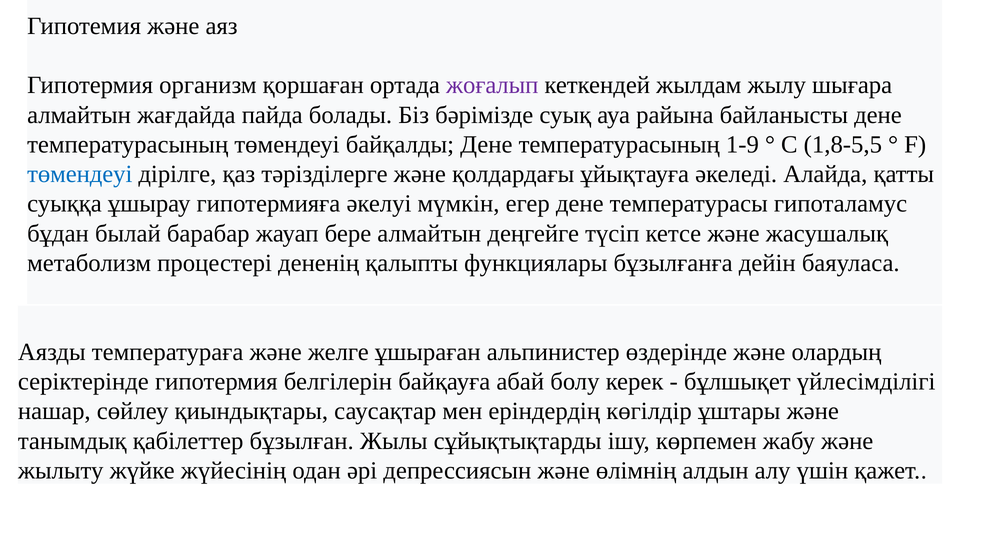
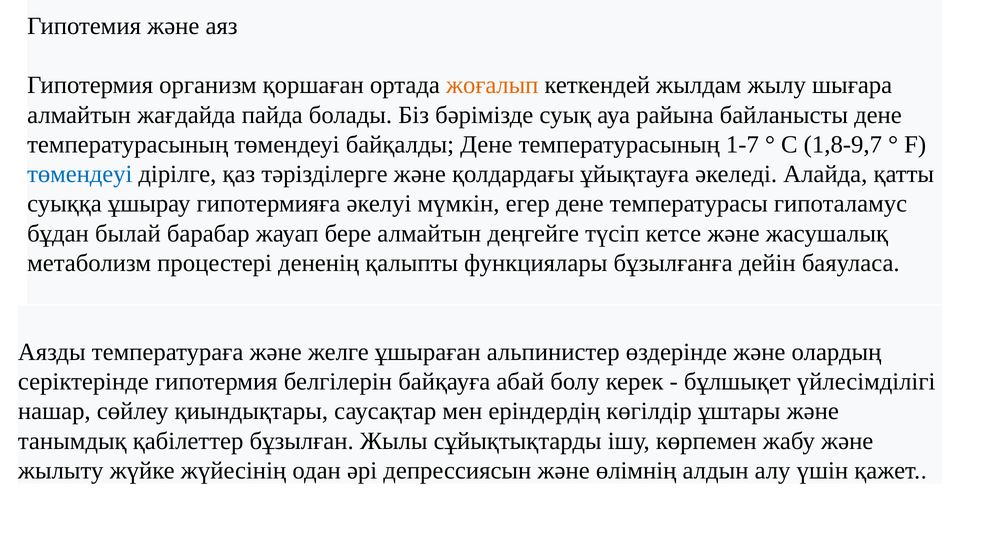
жоғалып colour: purple -> orange
1-9: 1-9 -> 1-7
1,8-5,5: 1,8-5,5 -> 1,8-9,7
